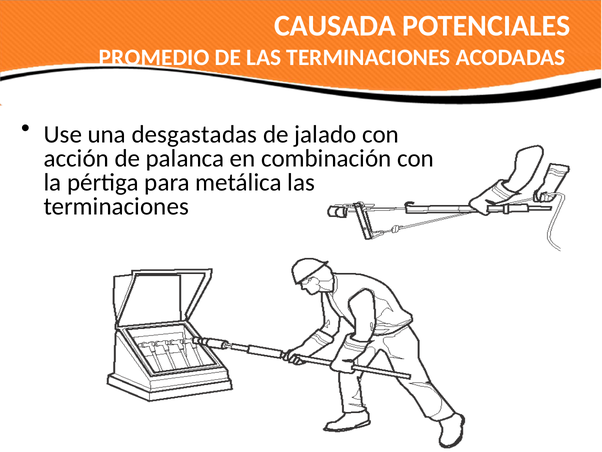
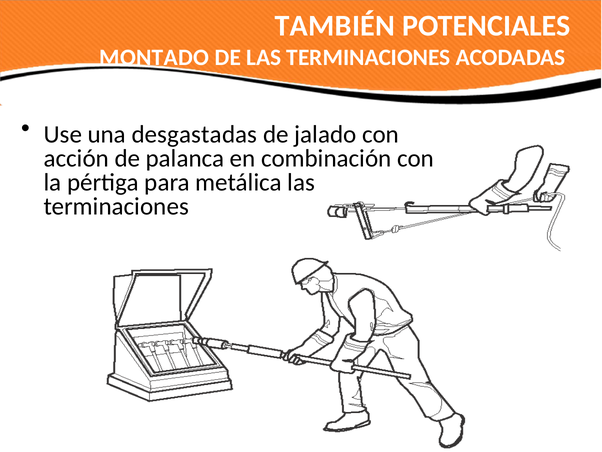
CAUSADA: CAUSADA -> TAMBIÉN
PROMEDIO: PROMEDIO -> MONTADO
